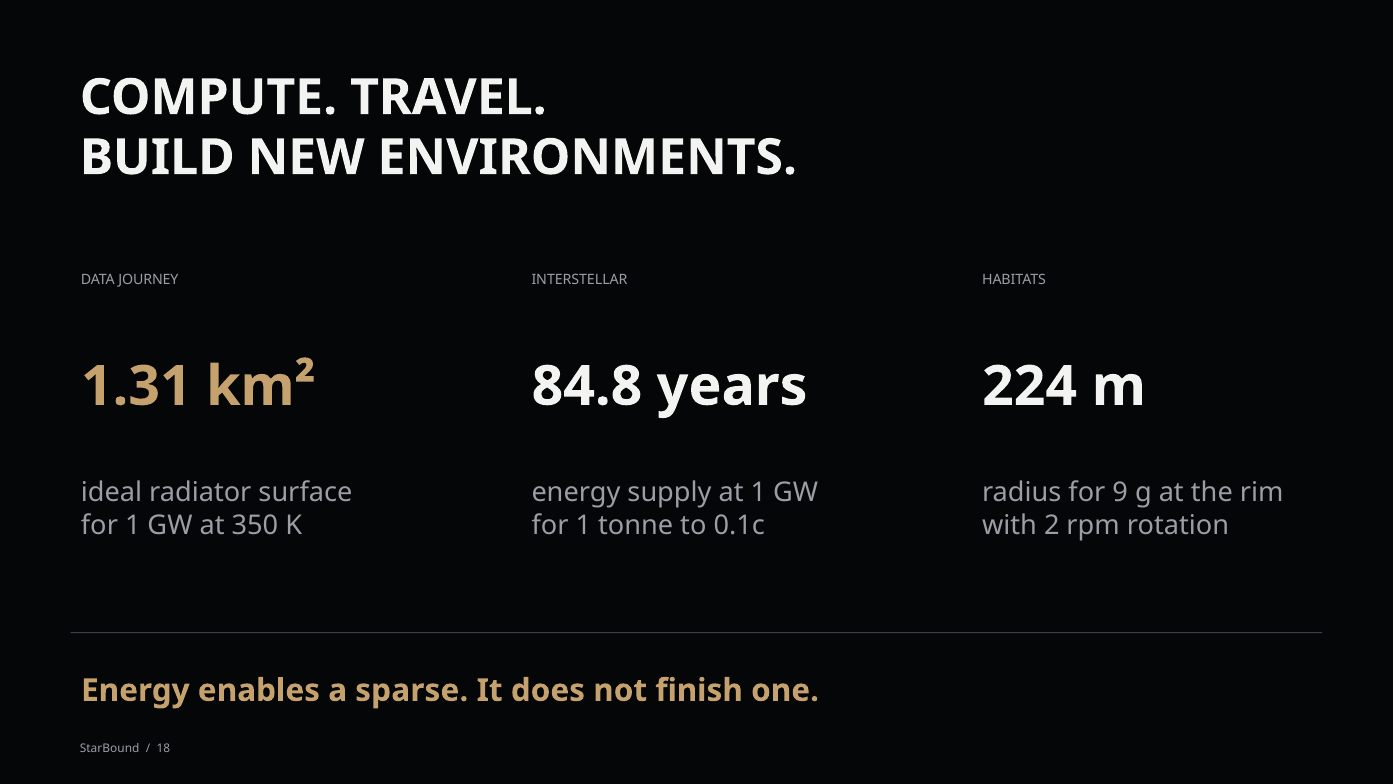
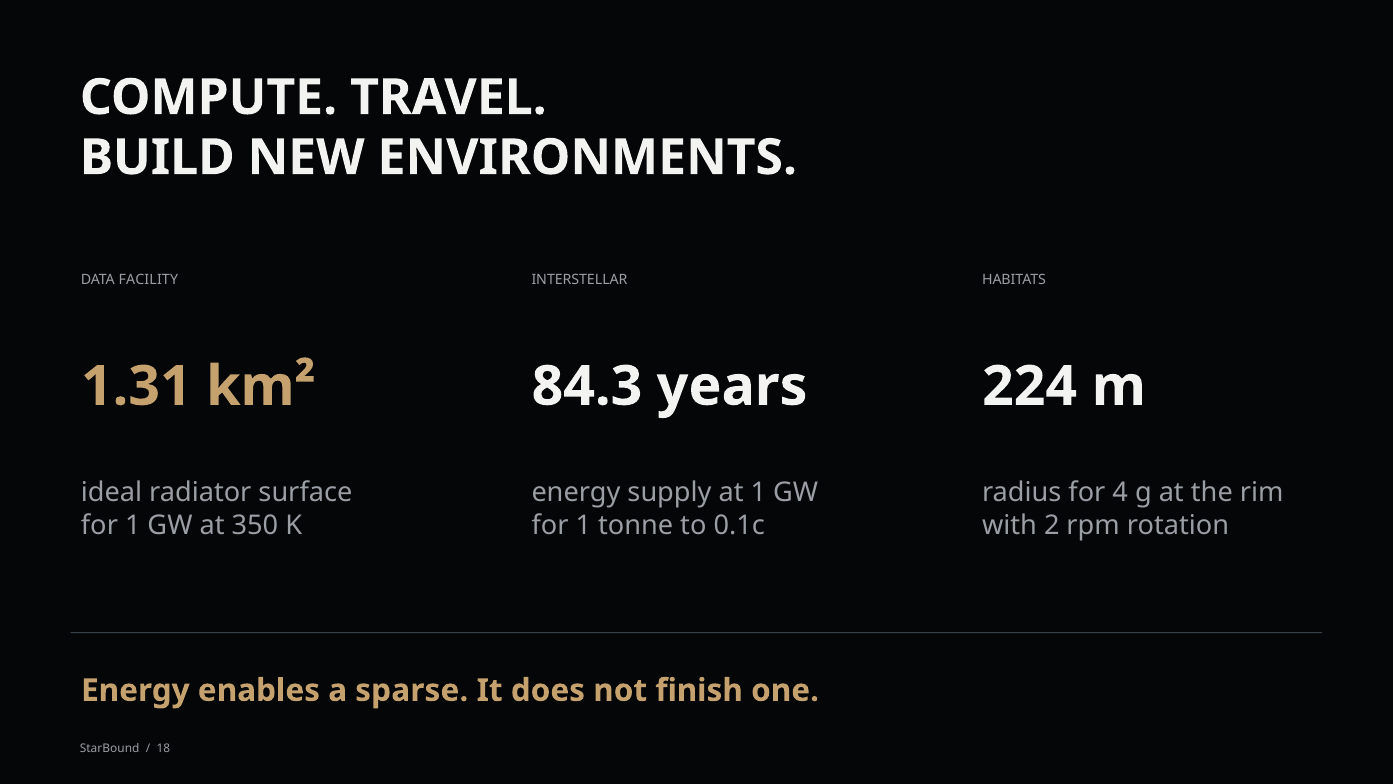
JOURNEY: JOURNEY -> FACILITY
84.8: 84.8 -> 84.3
9: 9 -> 4
